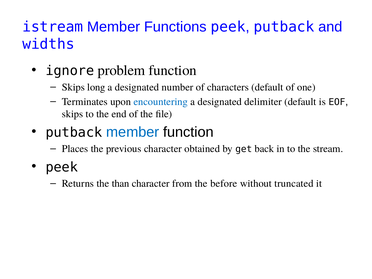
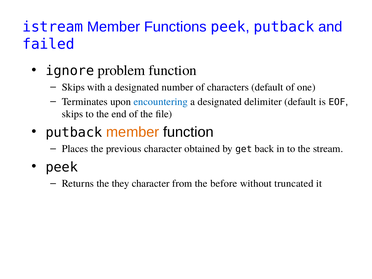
widths: widths -> failed
long: long -> with
member at (133, 132) colour: blue -> orange
than: than -> they
